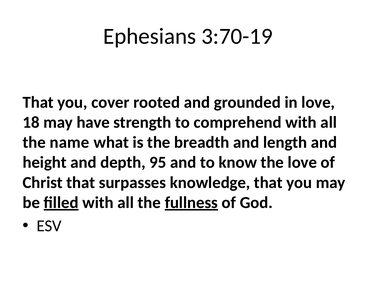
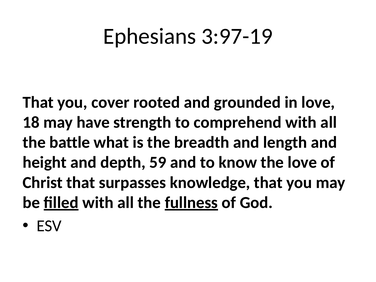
3:70-19: 3:70-19 -> 3:97-19
name: name -> battle
95: 95 -> 59
